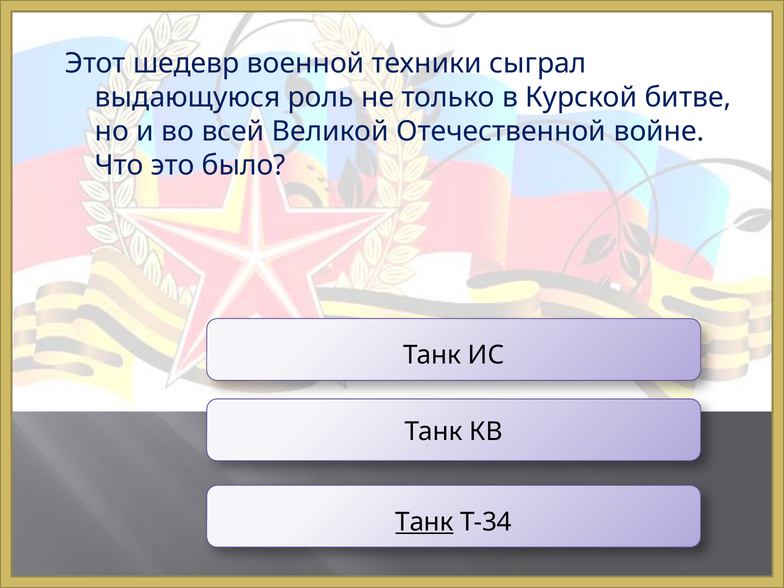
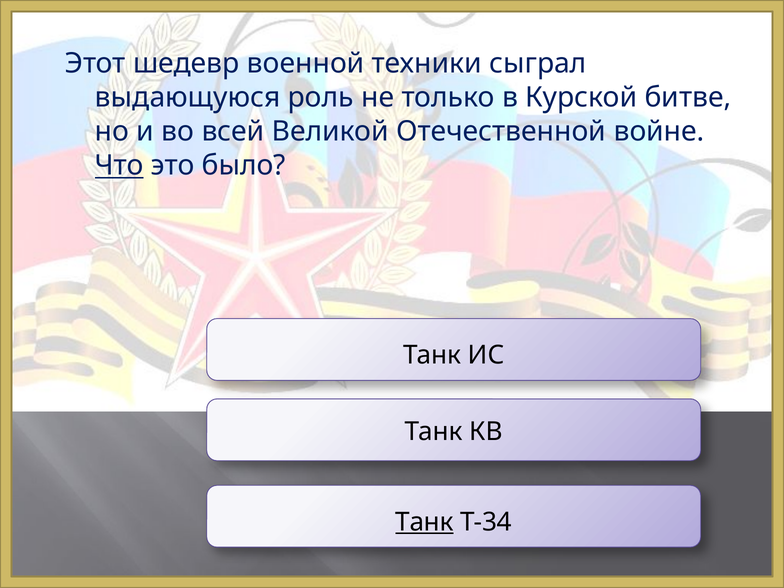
Что underline: none -> present
